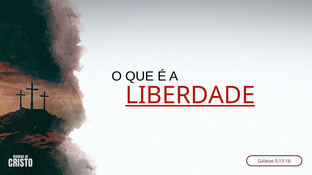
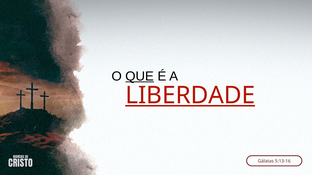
QUE underline: none -> present
